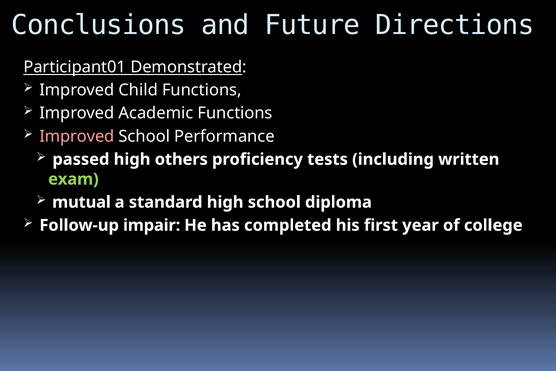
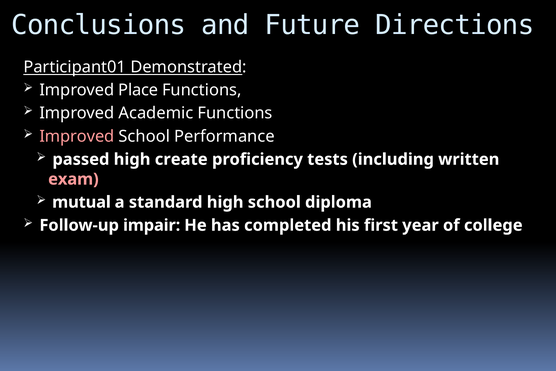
Child: Child -> Place
others: others -> create
exam colour: light green -> pink
